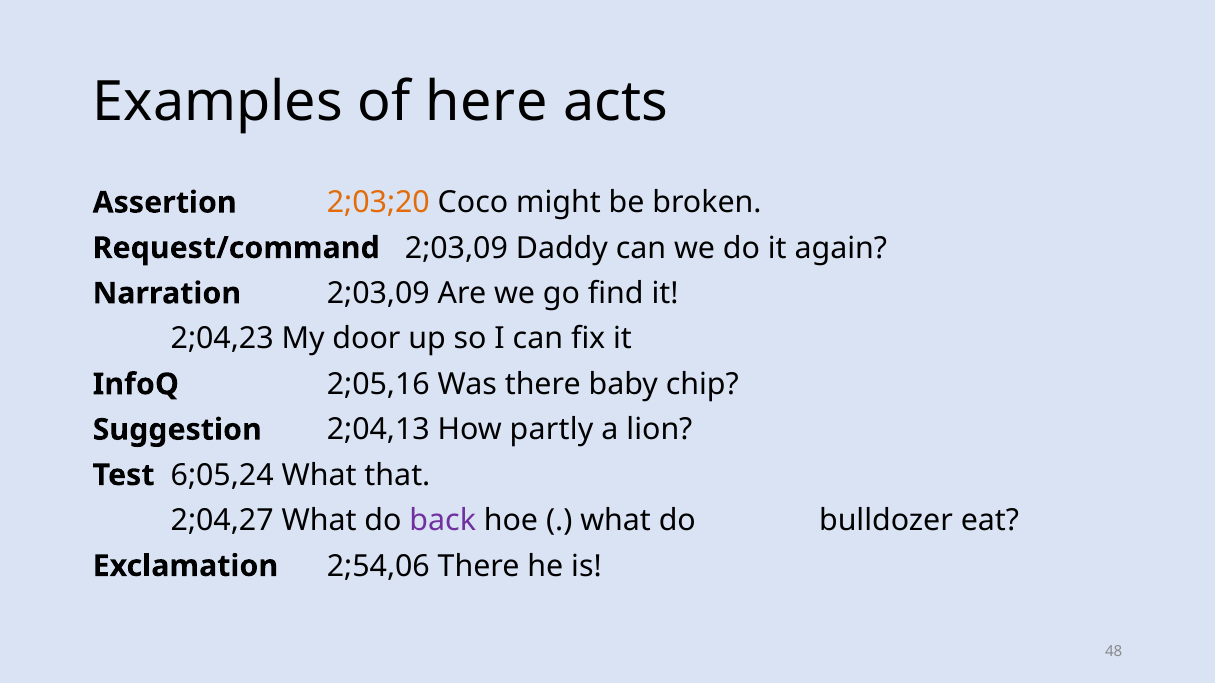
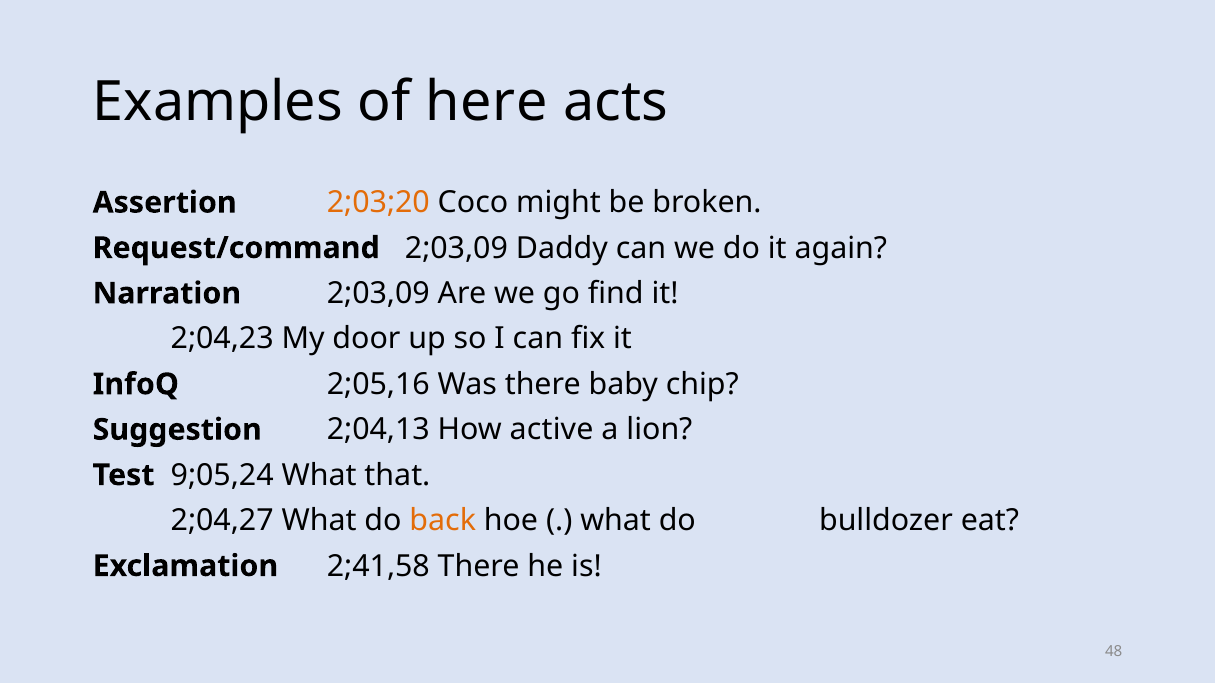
partly: partly -> active
6;05,24: 6;05,24 -> 9;05,24
back colour: purple -> orange
2;54,06: 2;54,06 -> 2;41,58
